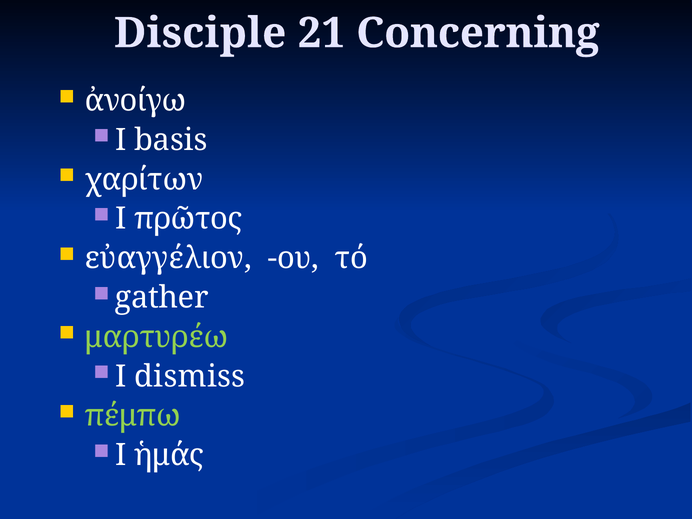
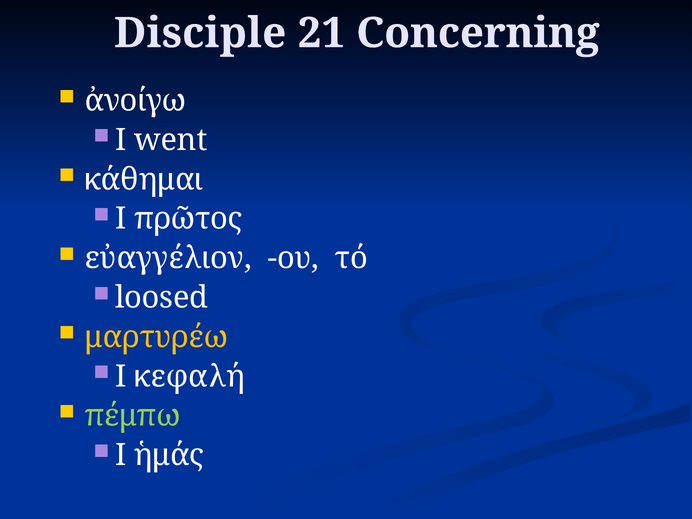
basis: basis -> went
χαρίτων: χαρίτων -> κάθημαι
gather: gather -> loosed
μαρτυρέω colour: light green -> yellow
dismiss: dismiss -> κεφαλή
